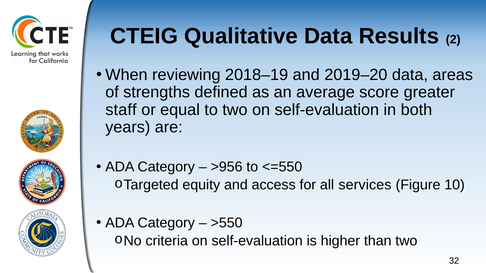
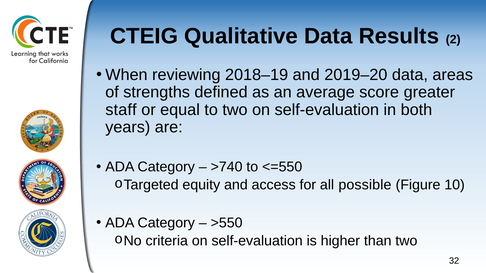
>956: >956 -> >740
services: services -> possible
